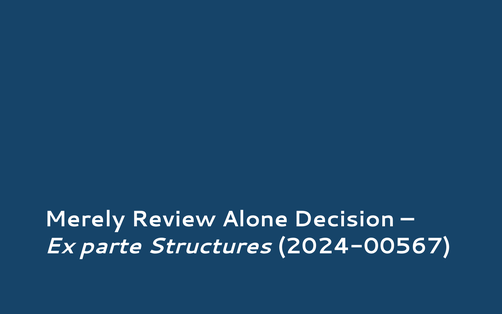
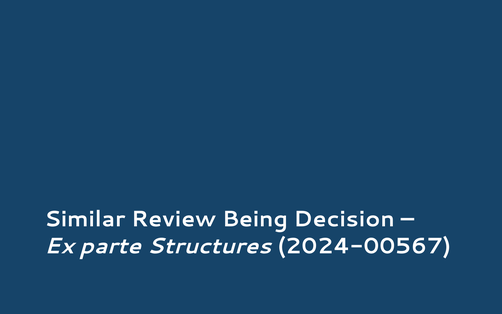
Merely: Merely -> Similar
Alone: Alone -> Being
